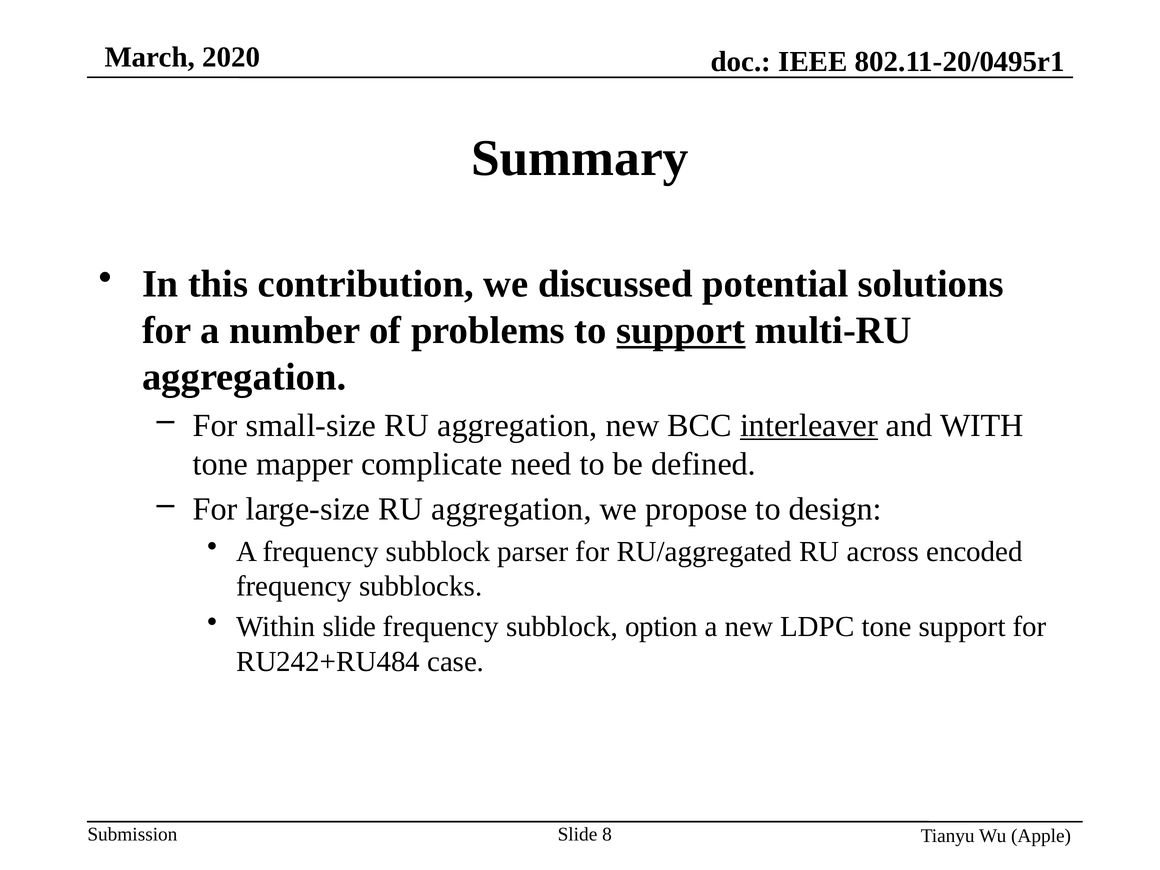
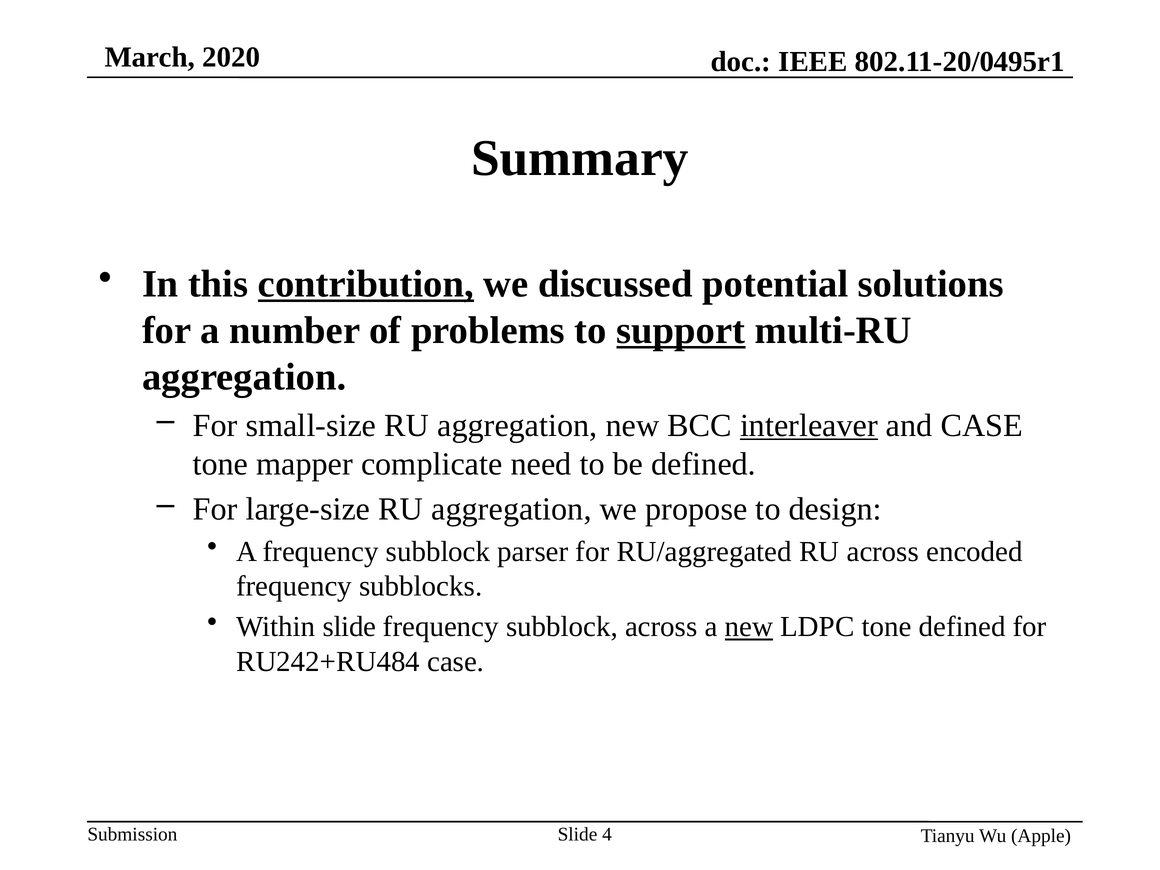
contribution underline: none -> present
and WITH: WITH -> CASE
subblock option: option -> across
new at (749, 627) underline: none -> present
tone support: support -> defined
8: 8 -> 4
